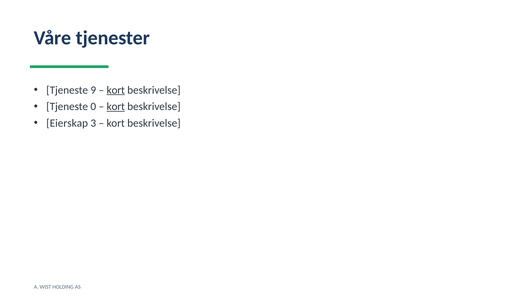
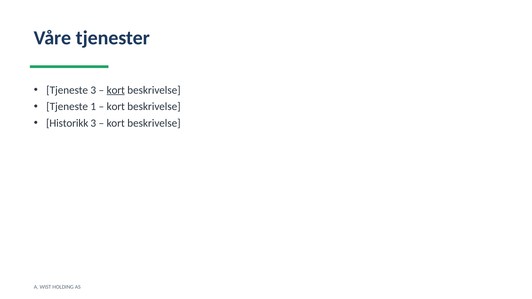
Tjeneste 9: 9 -> 3
0: 0 -> 1
kort at (116, 107) underline: present -> none
Eierskap: Eierskap -> Historikk
